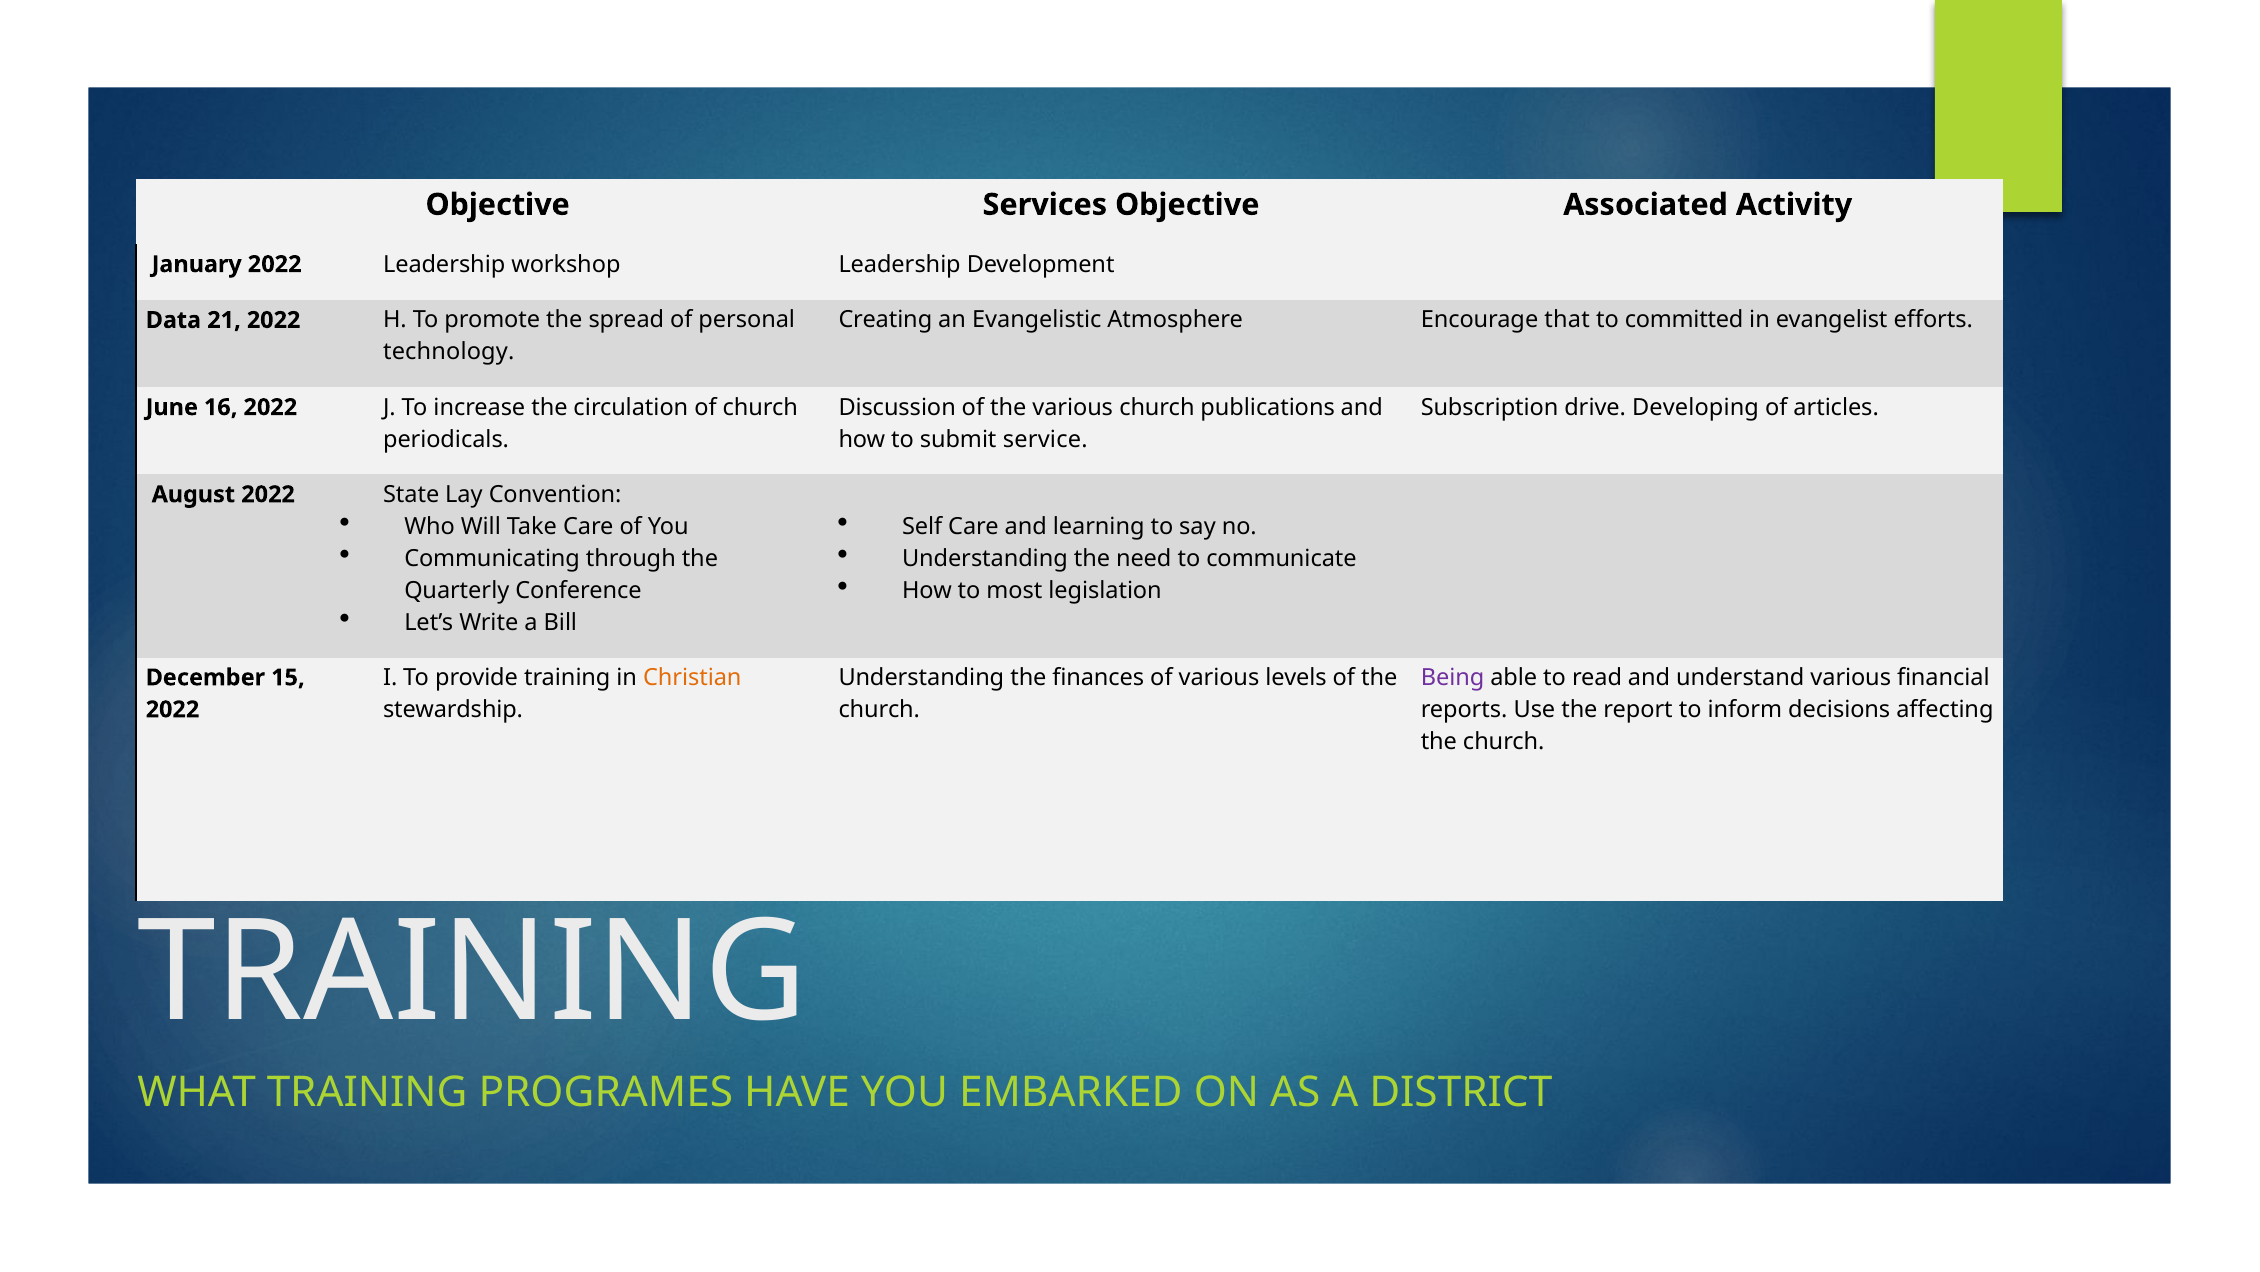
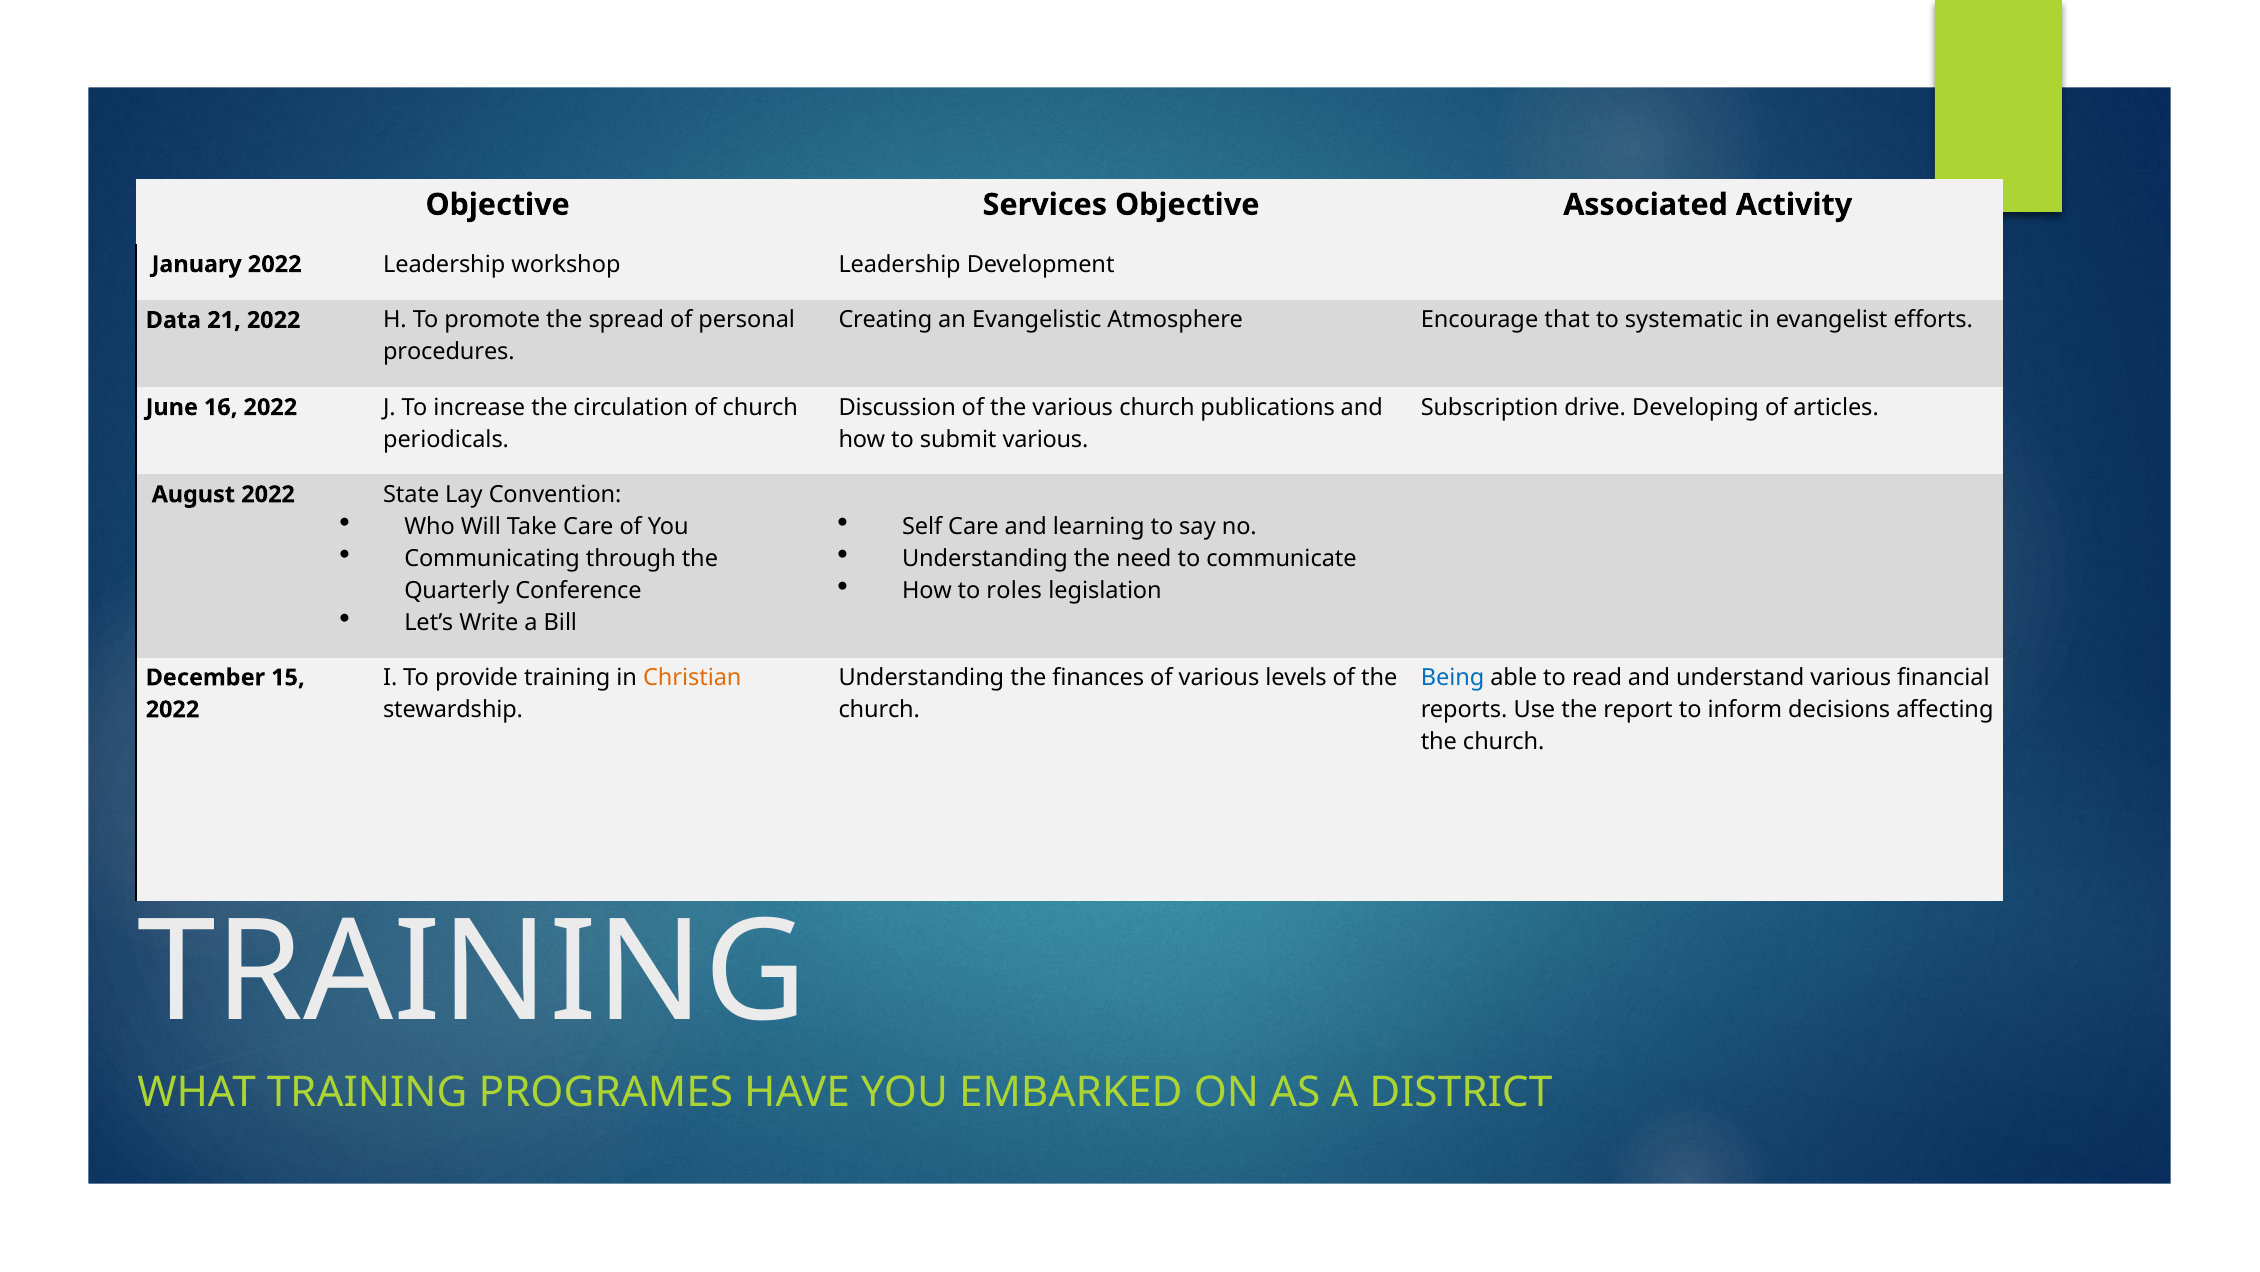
committed: committed -> systematic
technology: technology -> procedures
submit service: service -> various
most: most -> roles
Being colour: purple -> blue
